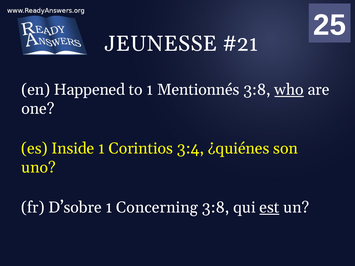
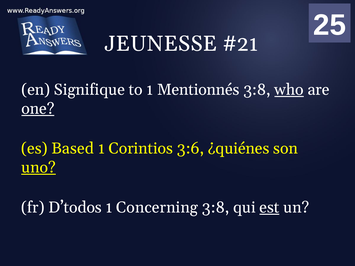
Happened: Happened -> Signifique
one underline: none -> present
Inside: Inside -> Based
3:4: 3:4 -> 3:6
uno underline: none -> present
D’sobre: D’sobre -> D’todos
